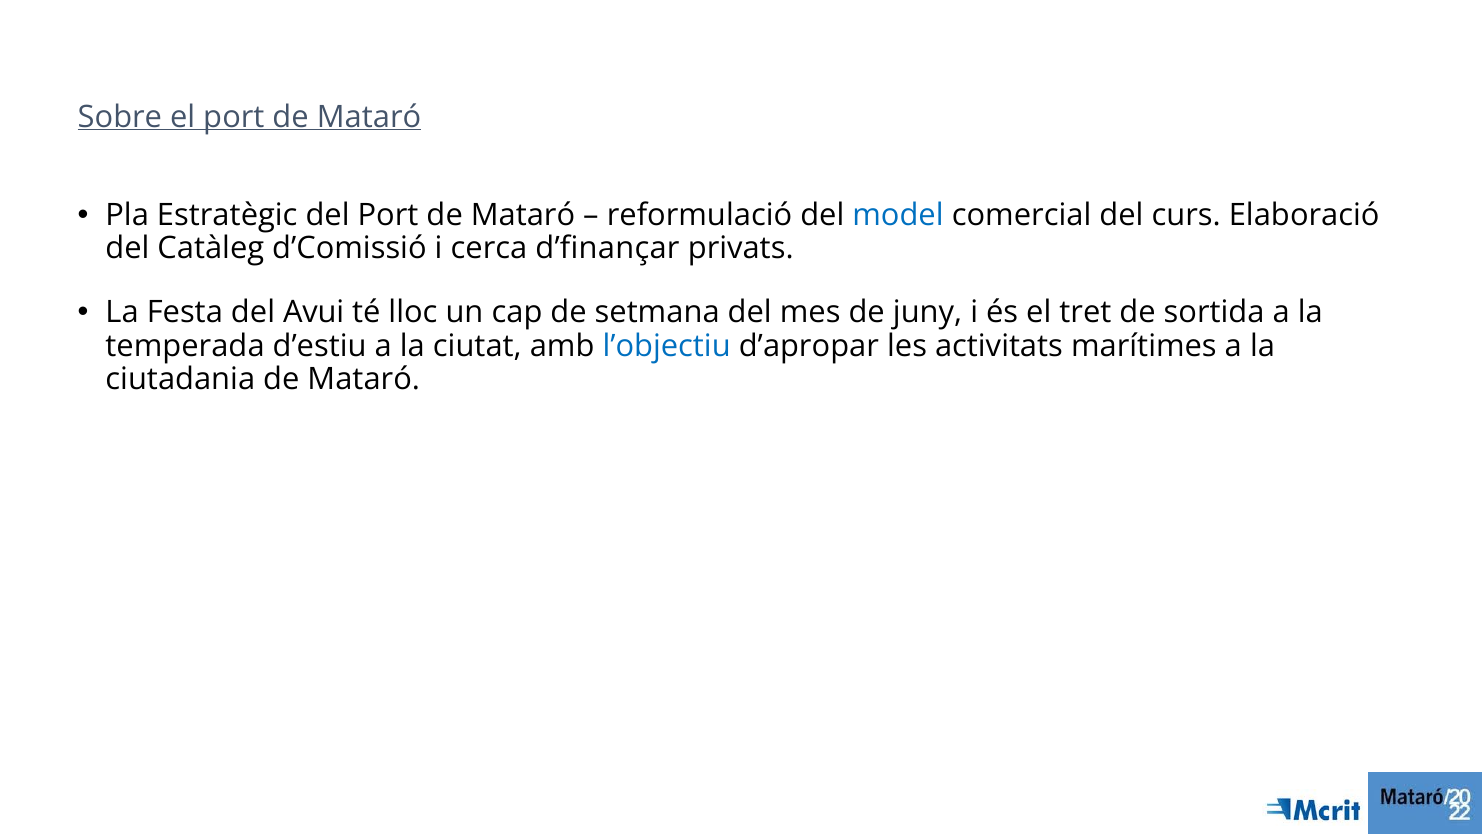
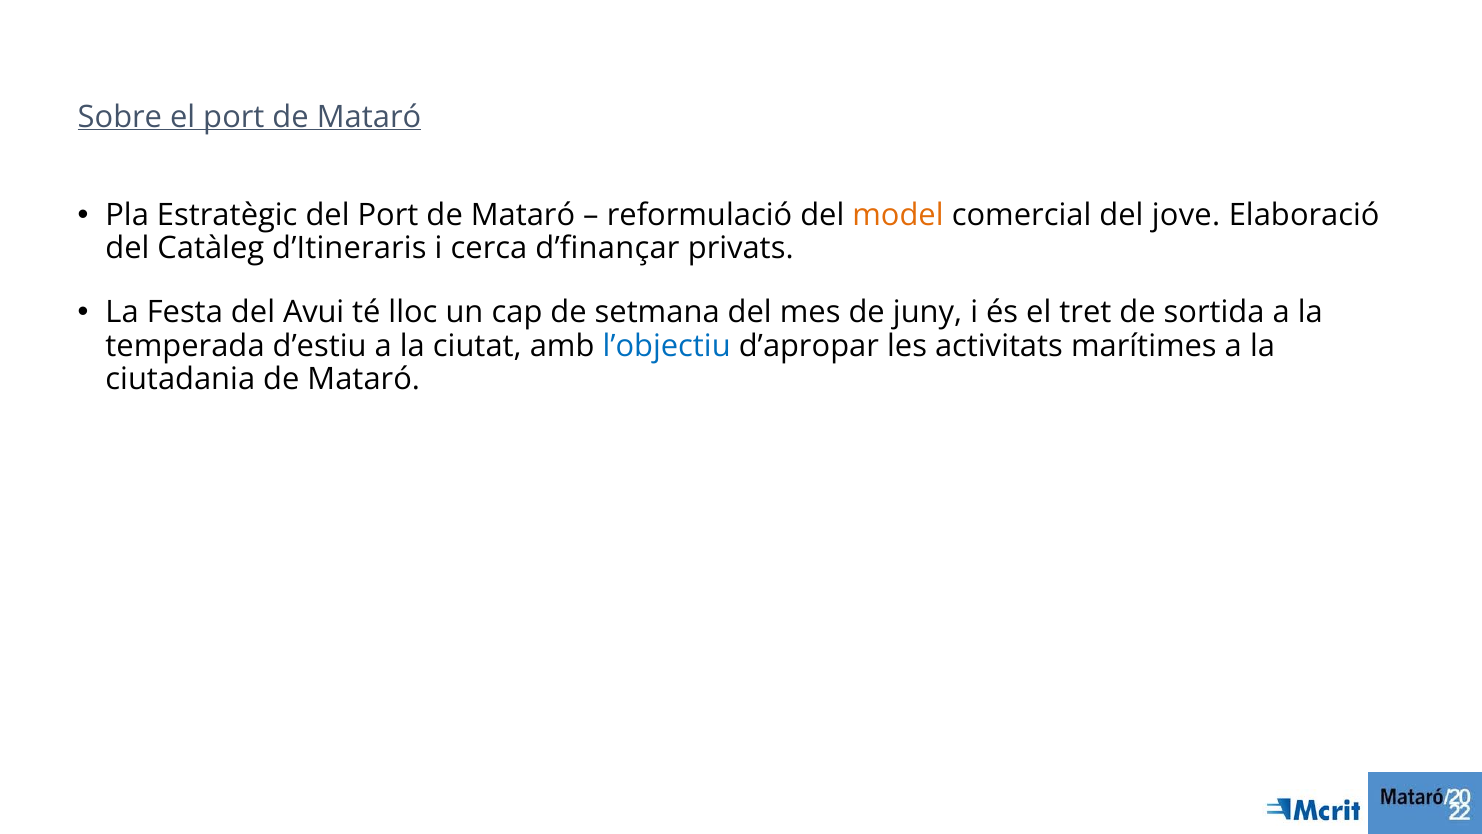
model colour: blue -> orange
curs: curs -> jove
d’Comissió: d’Comissió -> d’Itineraris
